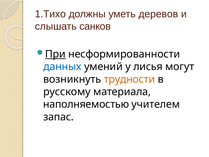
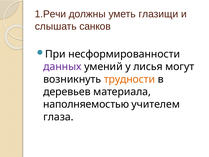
1.Тихо: 1.Тихо -> 1.Речи
деревов: деревов -> глазищи
При underline: present -> none
данных colour: blue -> purple
русскому: русскому -> деревьев
запас: запас -> глаза
